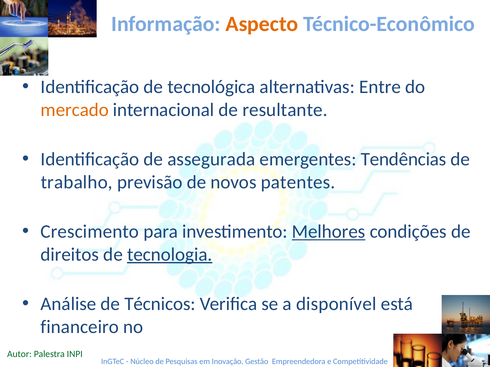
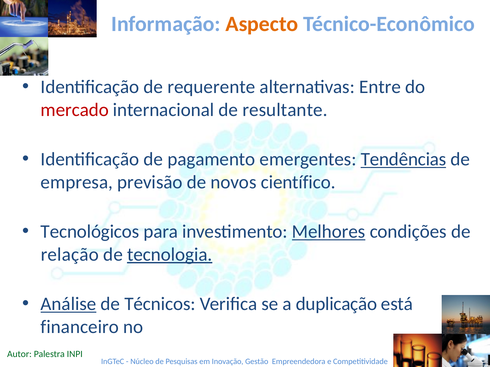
tecnológica: tecnológica -> requerente
mercado colour: orange -> red
assegurada: assegurada -> pagamento
Tendências underline: none -> present
trabalho: trabalho -> empresa
patentes: patentes -> científico
Crescimento: Crescimento -> Tecnológicos
direitos: direitos -> relação
Análise underline: none -> present
disponível: disponível -> duplicação
